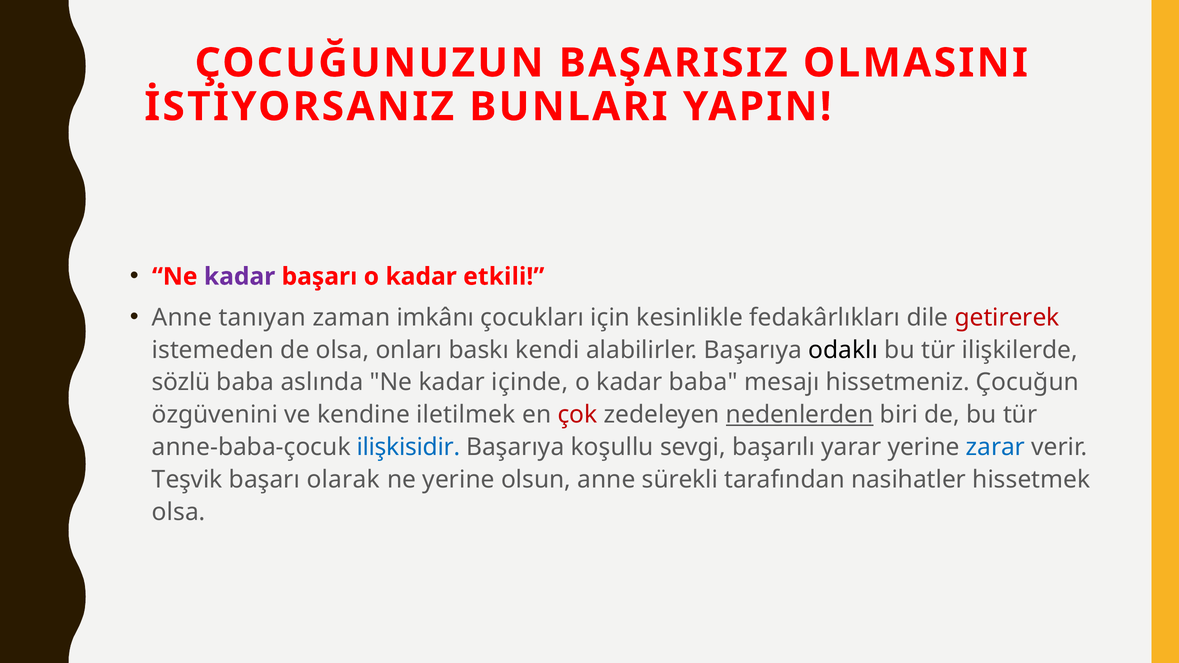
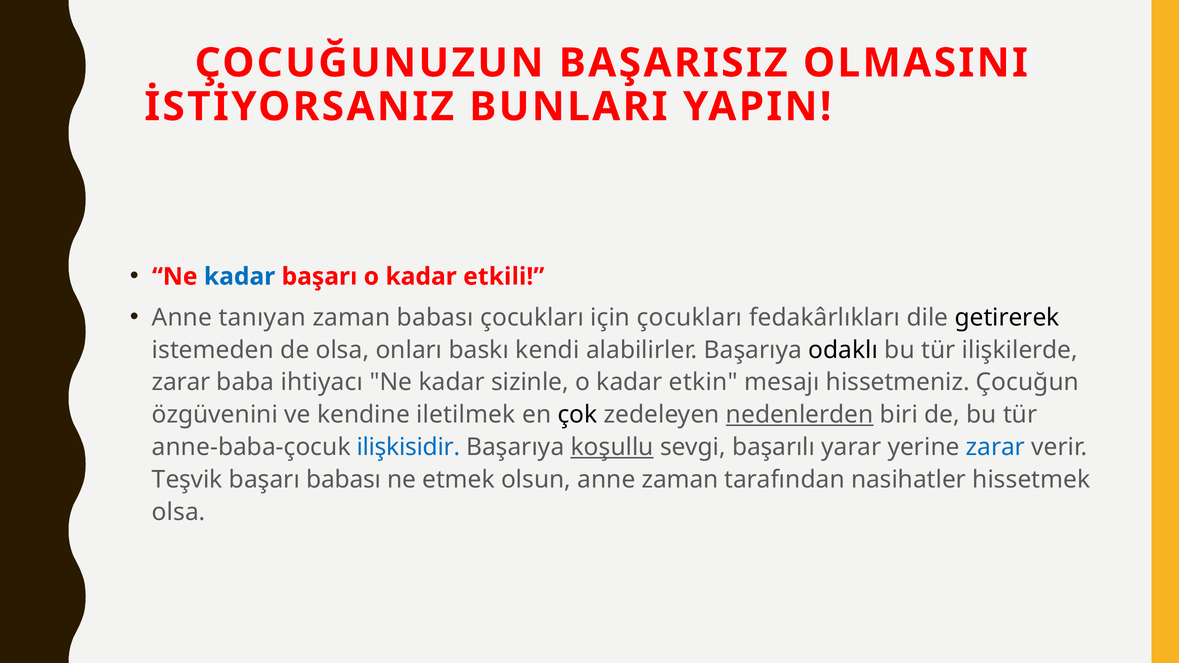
kadar at (240, 277) colour: purple -> blue
zaman imkânı: imkânı -> babası
için kesinlikle: kesinlikle -> çocukları
getirerek colour: red -> black
sözlü at (181, 382): sözlü -> zarar
aslında: aslında -> ihtiyacı
içinde: içinde -> sizinle
kadar baba: baba -> etkin
çok colour: red -> black
koşullu underline: none -> present
başarı olarak: olarak -> babası
ne yerine: yerine -> etmek
anne sürekli: sürekli -> zaman
